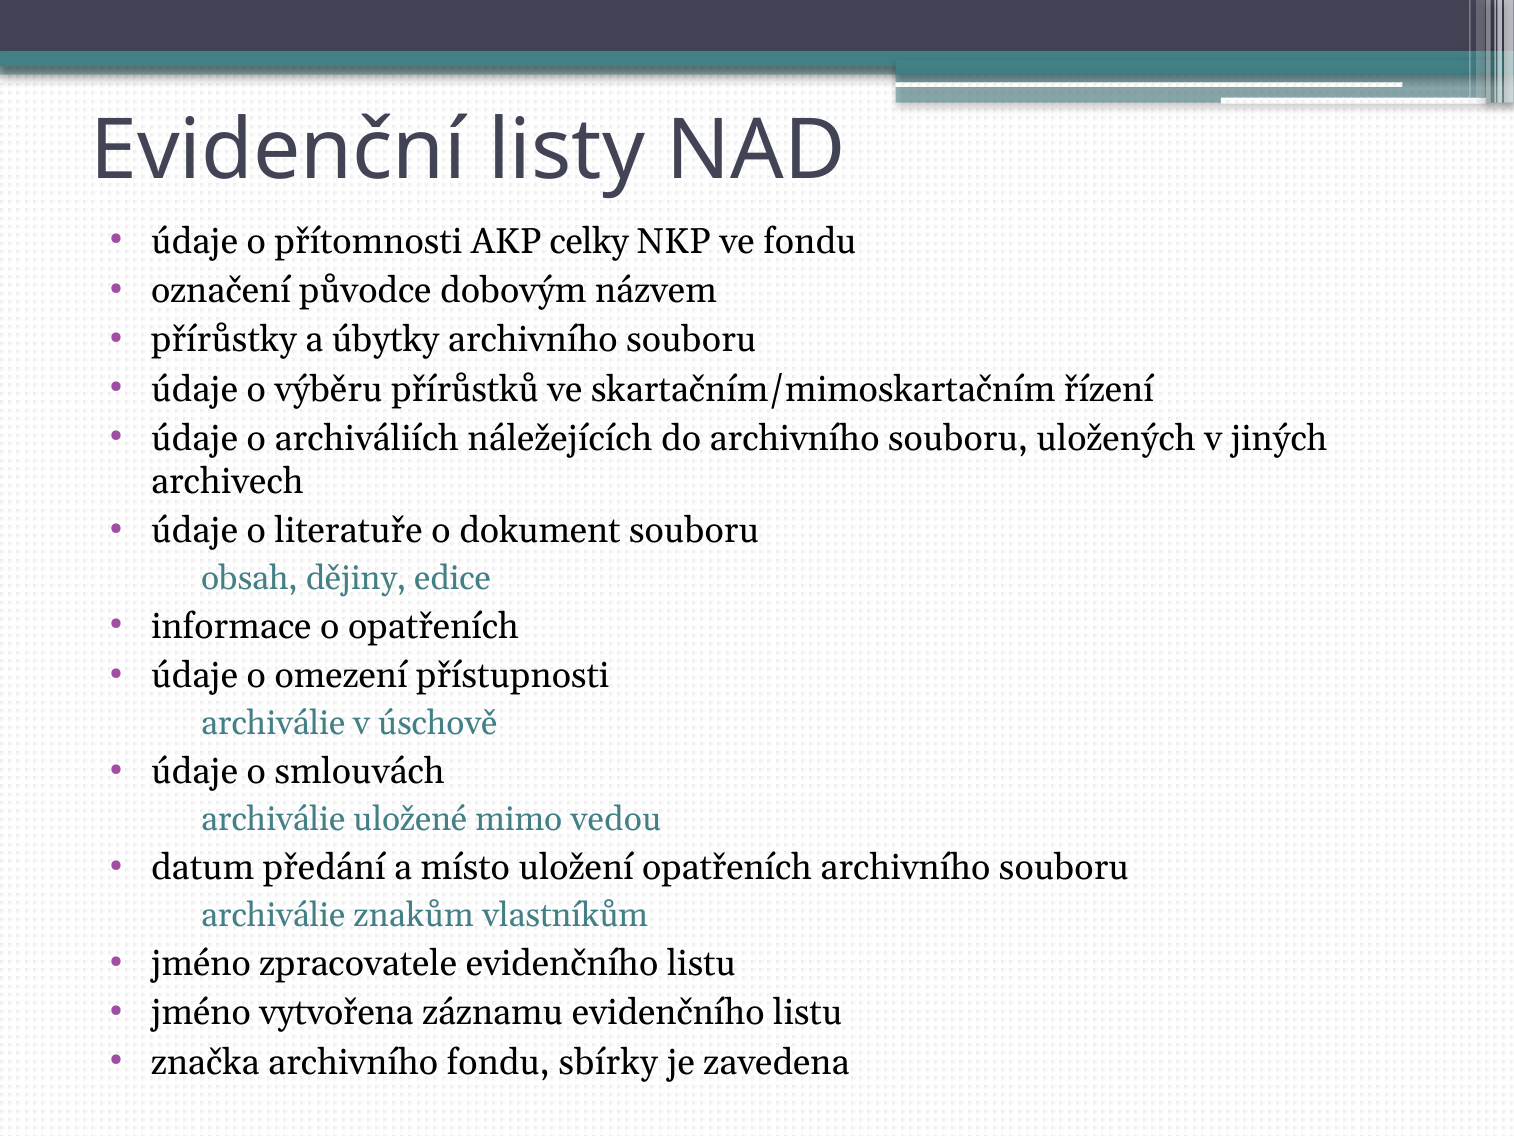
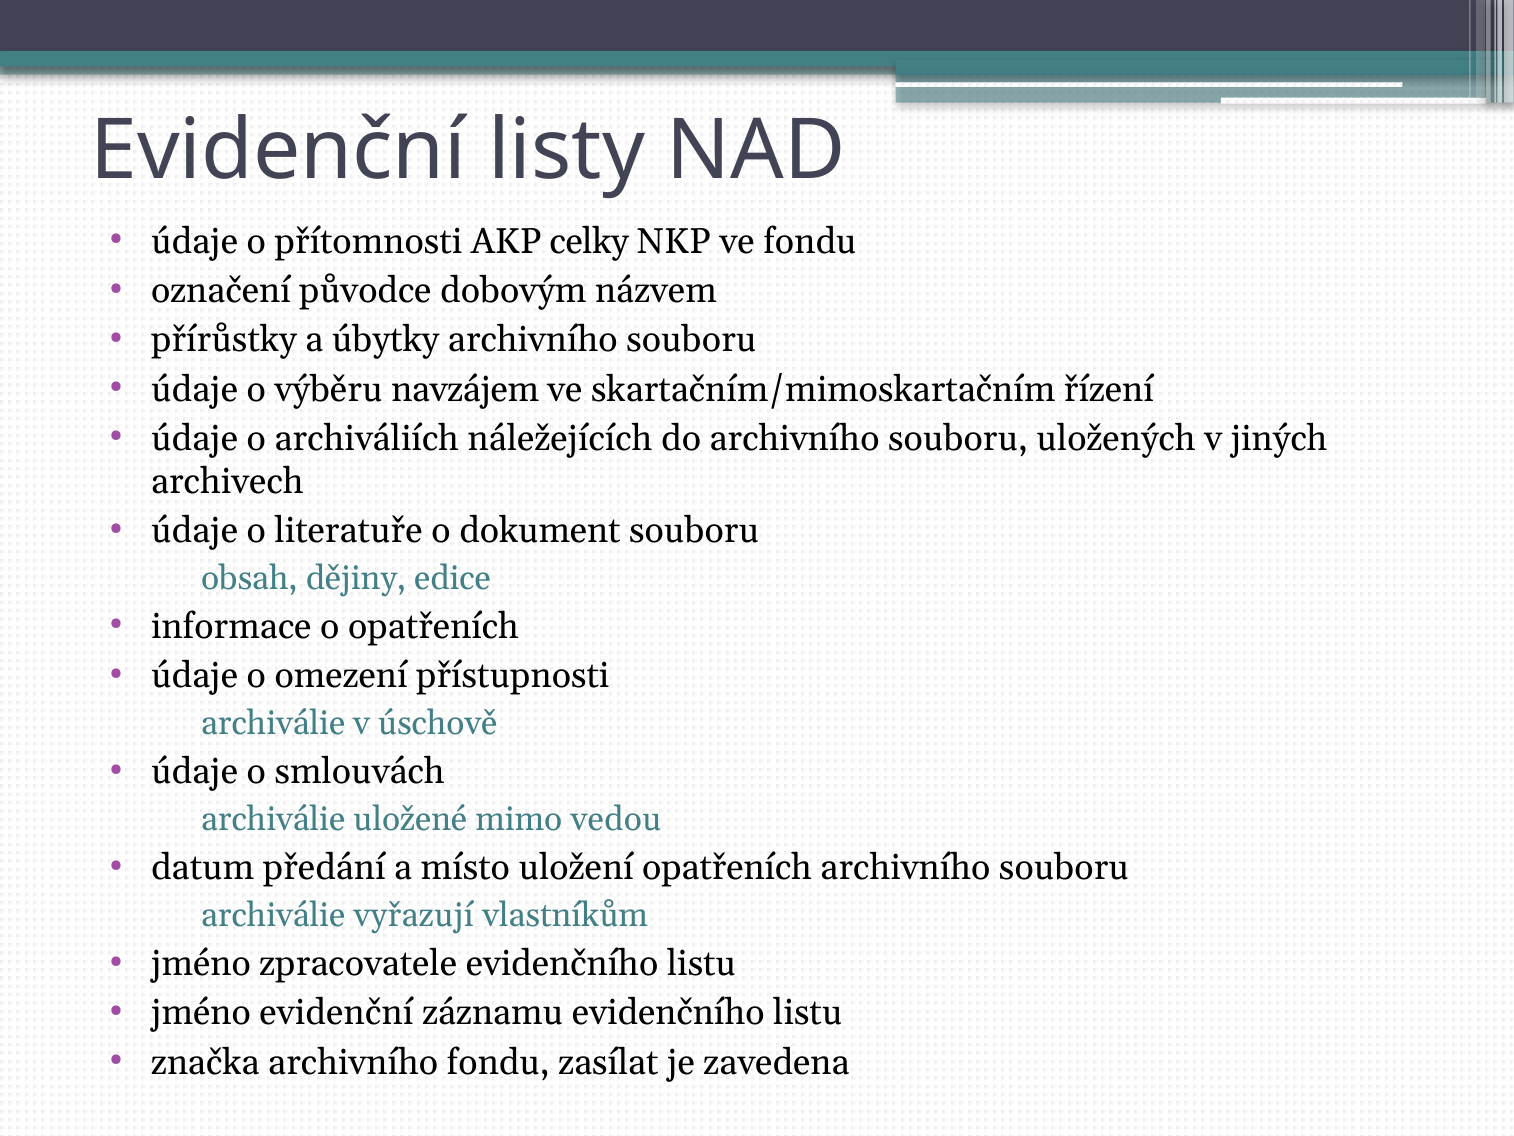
přírůstků: přírůstků -> navzájem
znakům: znakům -> vyřazují
jméno vytvořena: vytvořena -> evidenční
sbírky: sbírky -> zasílat
